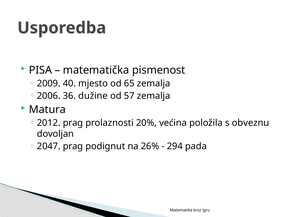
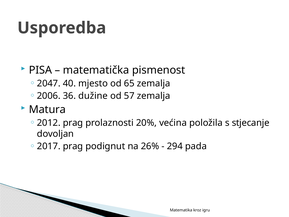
2009: 2009 -> 2047
obveznu: obveznu -> stjecanje
2047: 2047 -> 2017
